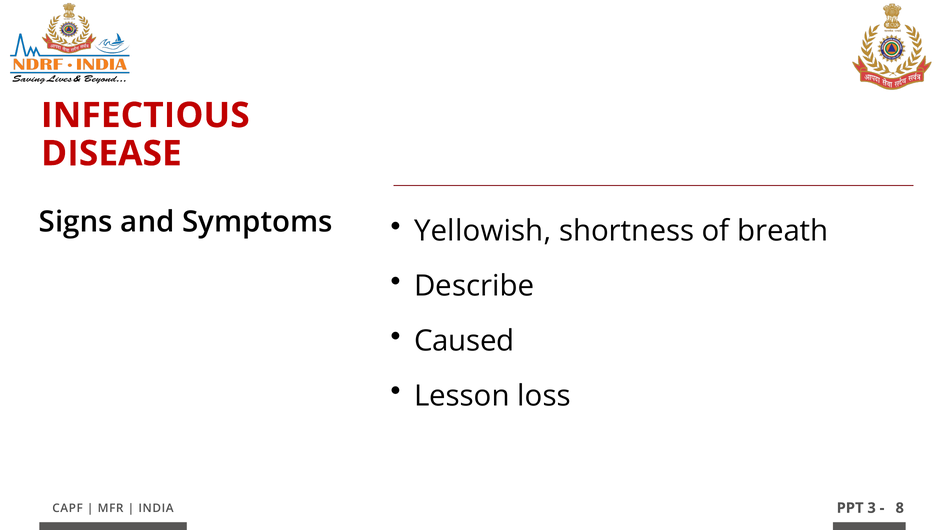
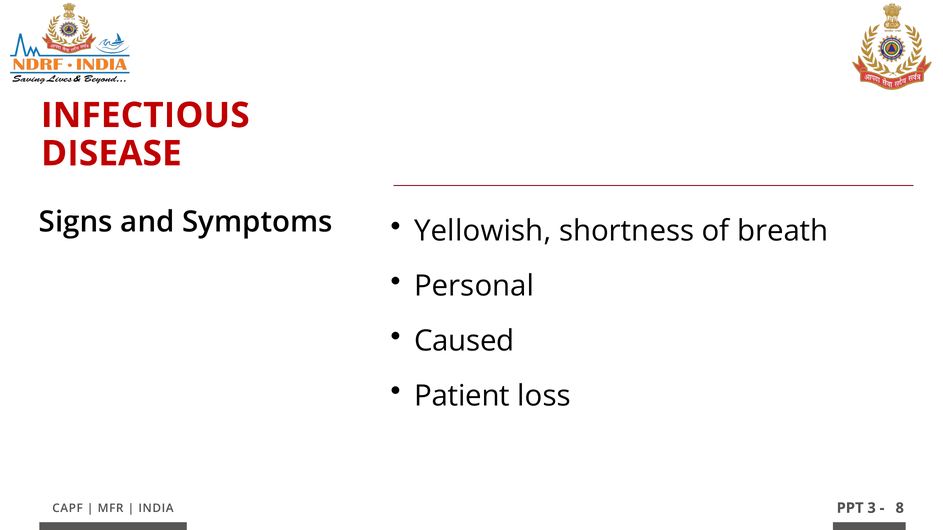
Describe: Describe -> Personal
Lesson: Lesson -> Patient
